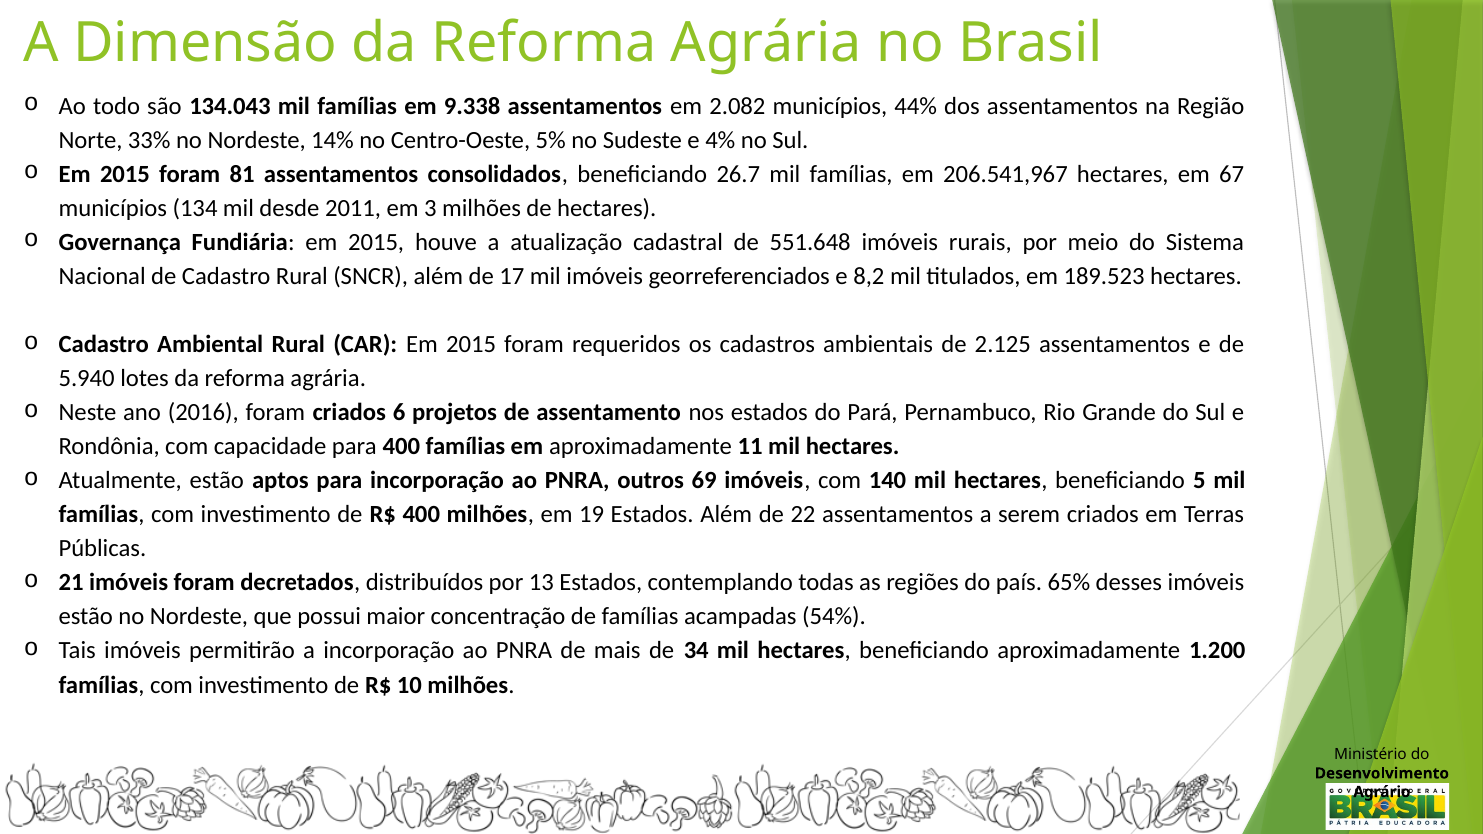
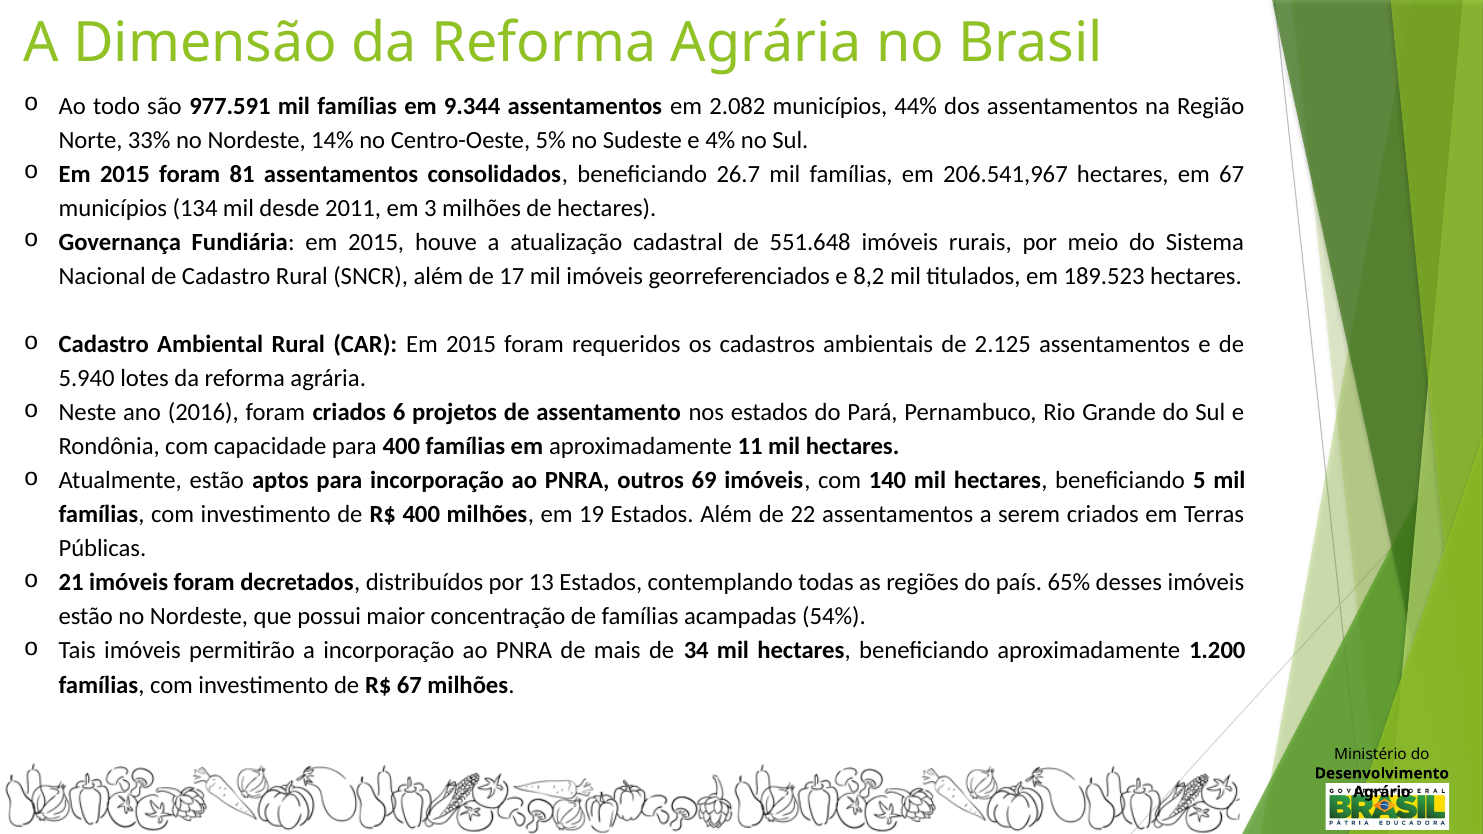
134.043: 134.043 -> 977.591
9.338: 9.338 -> 9.344
R$ 10: 10 -> 67
